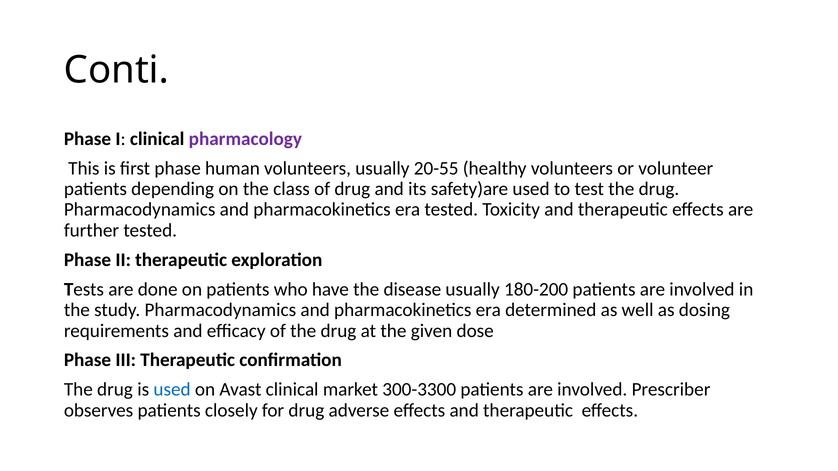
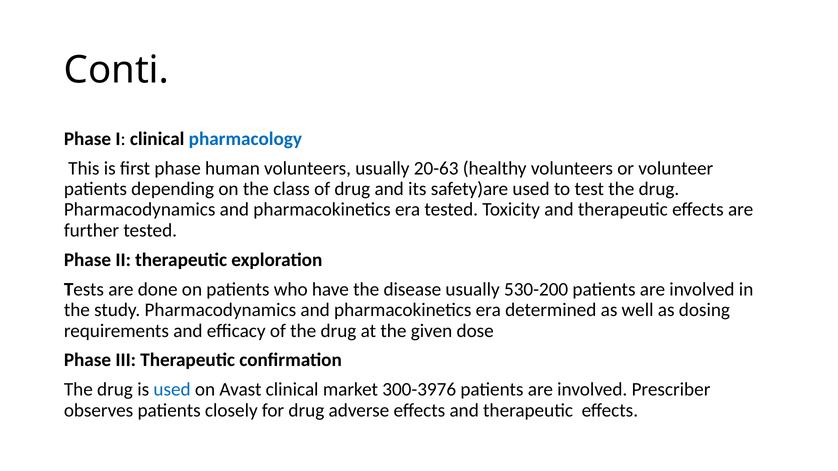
pharmacology colour: purple -> blue
20-55: 20-55 -> 20-63
180-200: 180-200 -> 530-200
300-3300: 300-3300 -> 300-3976
